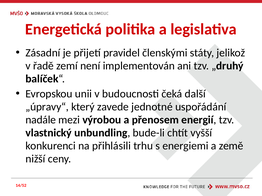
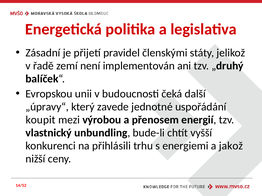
nadále: nadále -> koupit
země: země -> jakož
